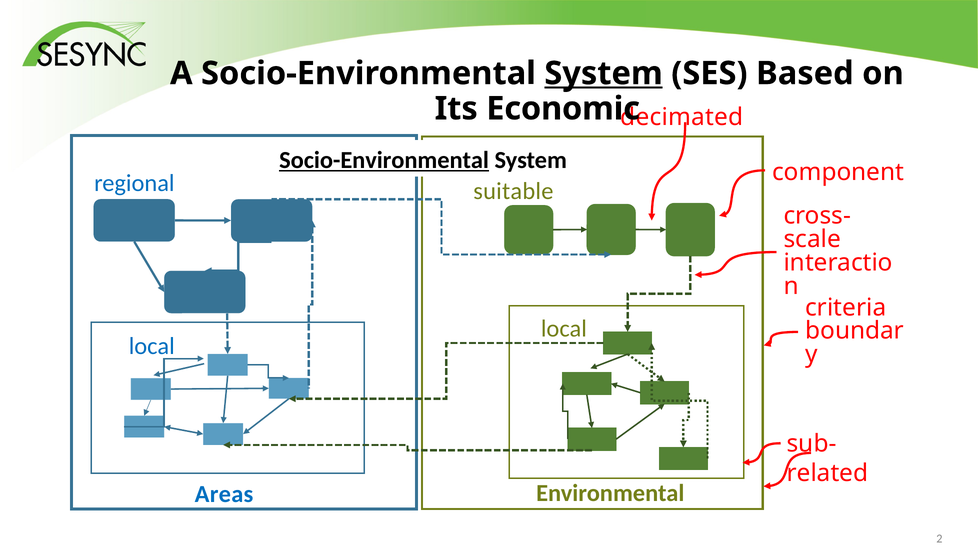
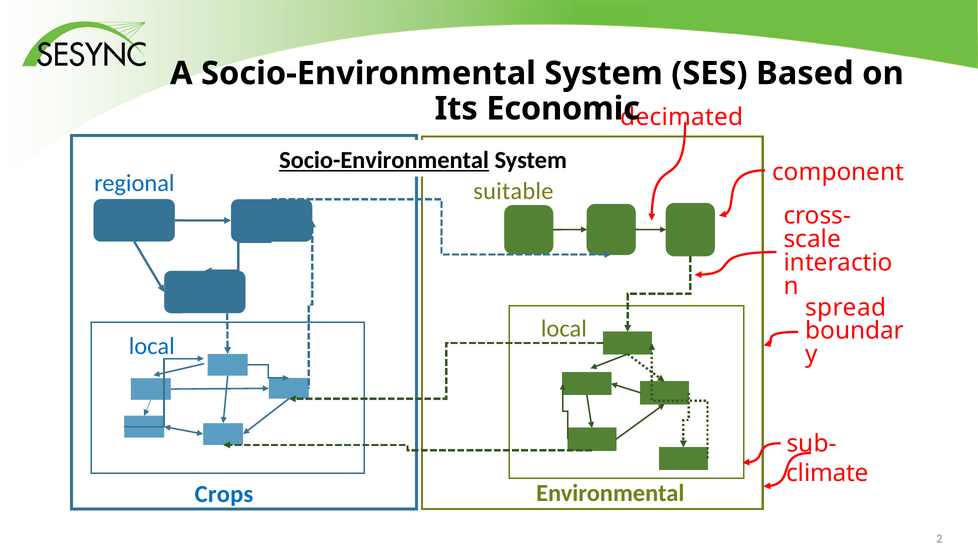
System at (604, 73) underline: present -> none
criteria: criteria -> spread
related: related -> climate
Areas: Areas -> Crops
